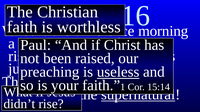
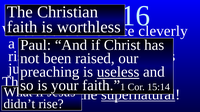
morning: morning -> cleverly
